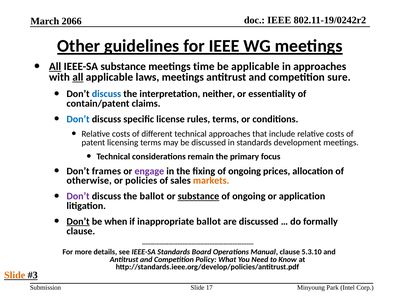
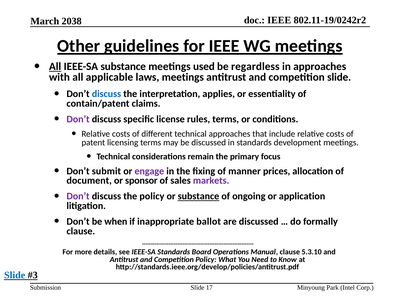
2066: 2066 -> 2038
time: time -> used
be applicable: applicable -> regardless
all at (78, 77) underline: present -> none
competition sure: sure -> slide
neither: neither -> applies
Don’t at (78, 119) colour: blue -> purple
frames: frames -> submit
fixing of ongoing: ongoing -> manner
otherwise: otherwise -> document
policies: policies -> sponsor
markets colour: orange -> purple
the ballot: ballot -> policy
Don’t at (78, 221) underline: present -> none
Slide at (15, 275) colour: orange -> blue
